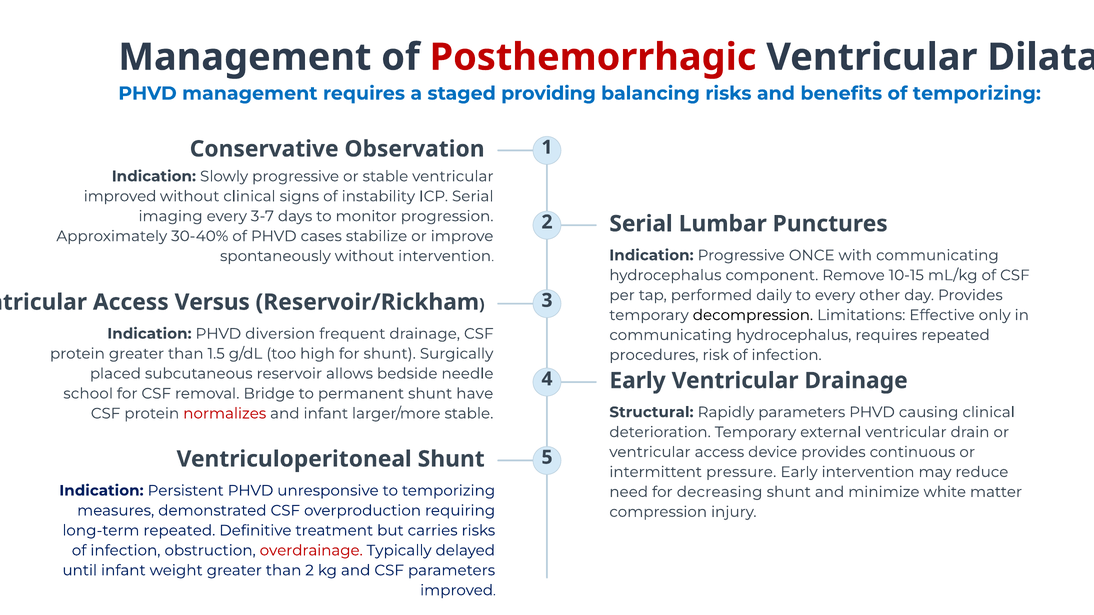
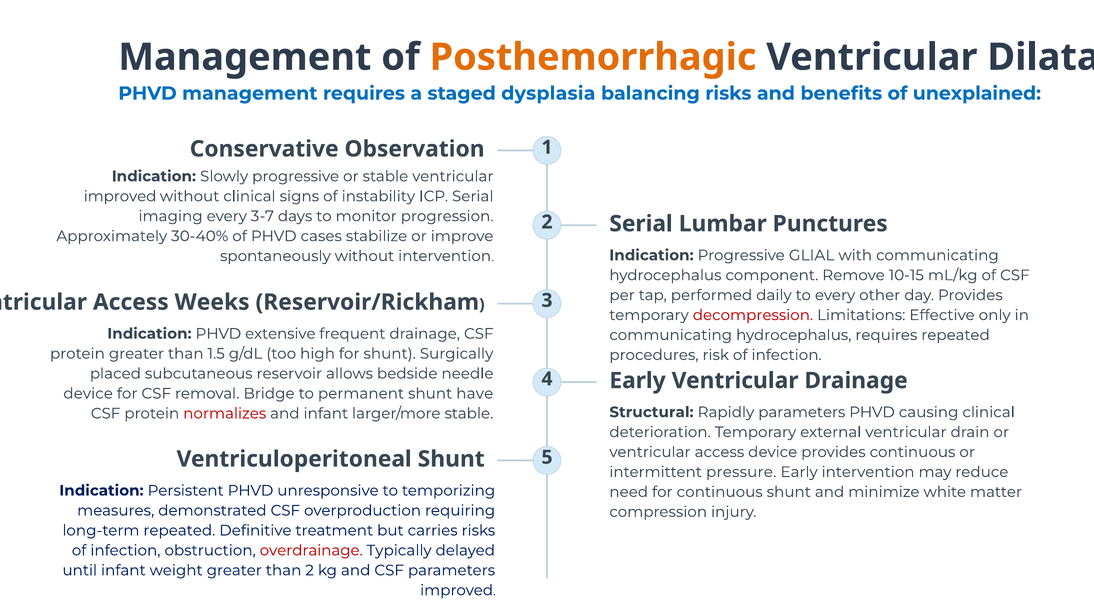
Posthemorrhagic colour: red -> orange
providing: providing -> dysplasia
of temporizing: temporizing -> unexplained
ONCE: ONCE -> GLIAL
Versus: Versus -> Weeks
decompression colour: black -> red
diversion: diversion -> extensive
school at (88, 394): school -> device
for decreasing: decreasing -> continuous
